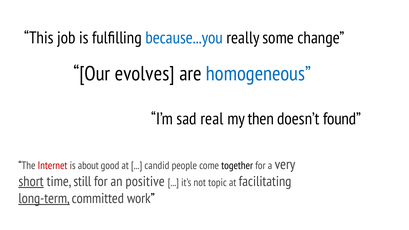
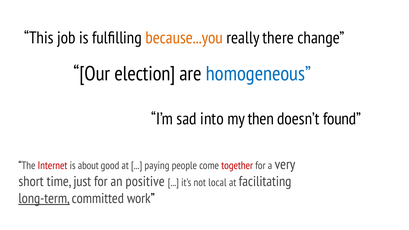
because...you colour: blue -> orange
some: some -> there
evolves: evolves -> election
real: real -> into
candid: candid -> paying
together colour: black -> red
short underline: present -> none
still: still -> just
topic: topic -> local
